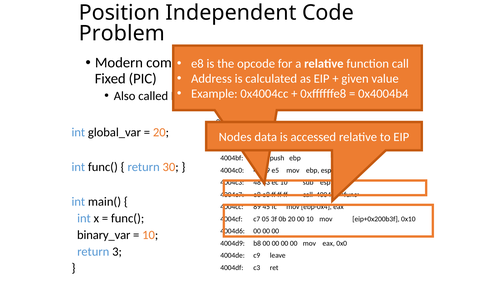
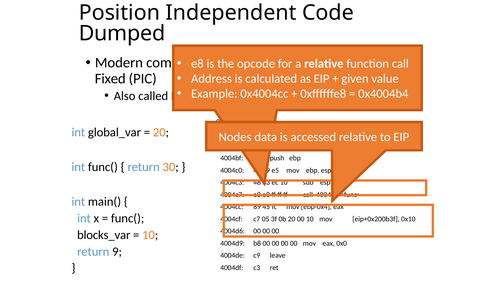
Problem: Problem -> Dumped
binary_var: binary_var -> blocks_var
3: 3 -> 9
